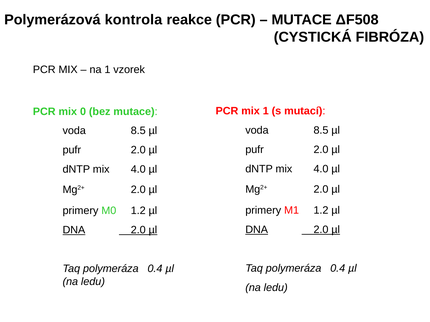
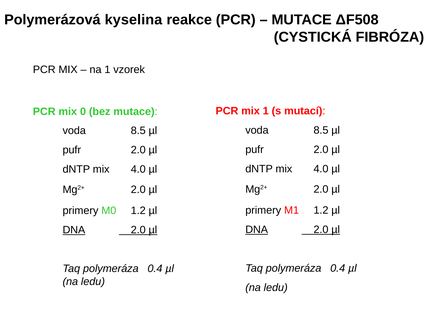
kontrola: kontrola -> kyselina
